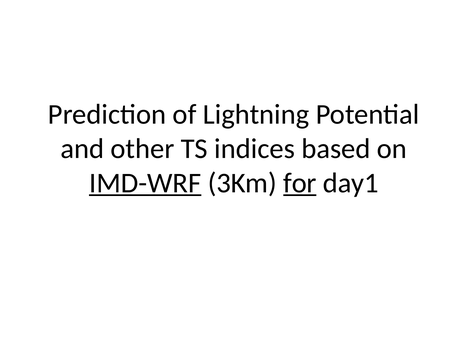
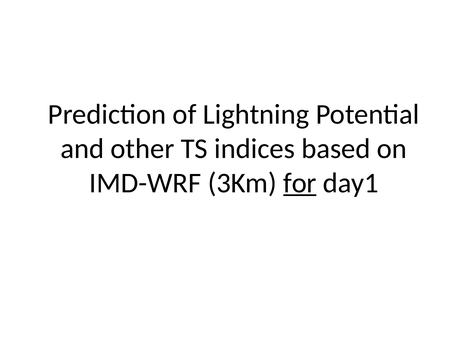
IMD-WRF underline: present -> none
